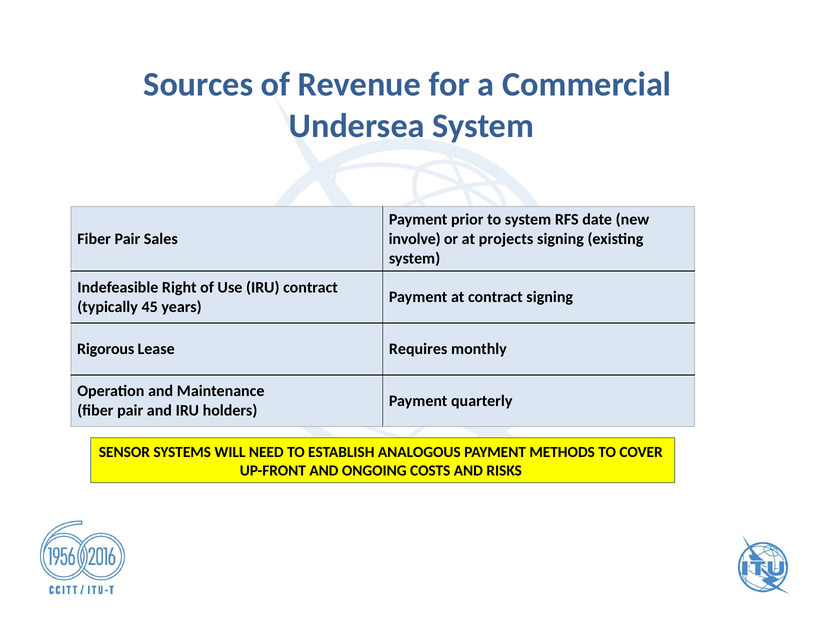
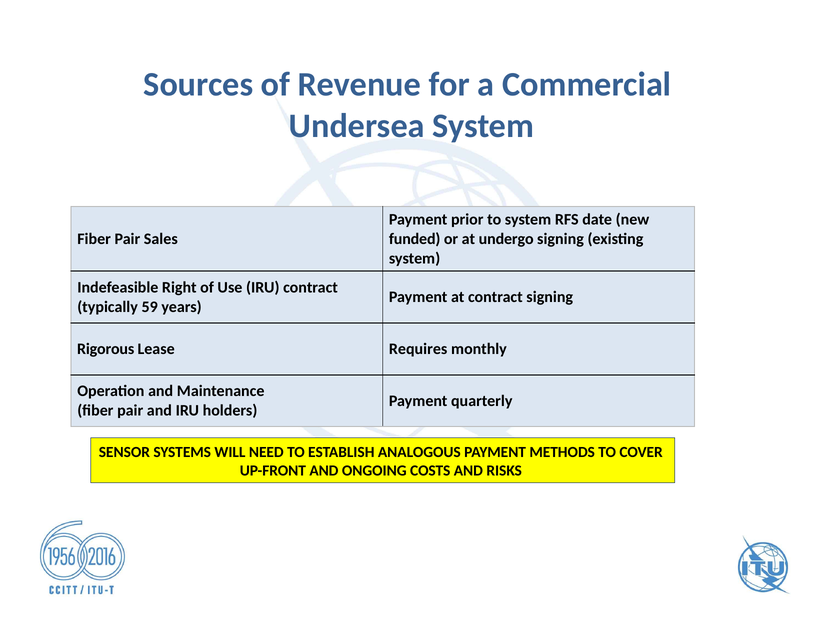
involve: involve -> funded
projects: projects -> undergo
45: 45 -> 59
